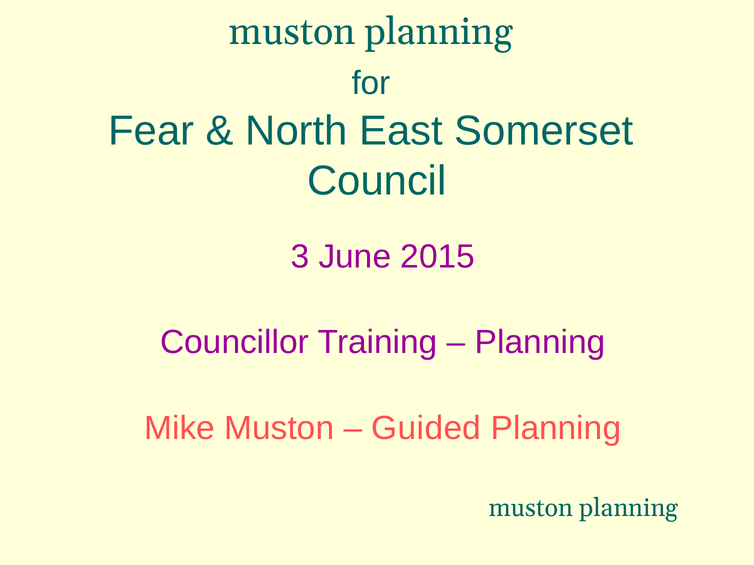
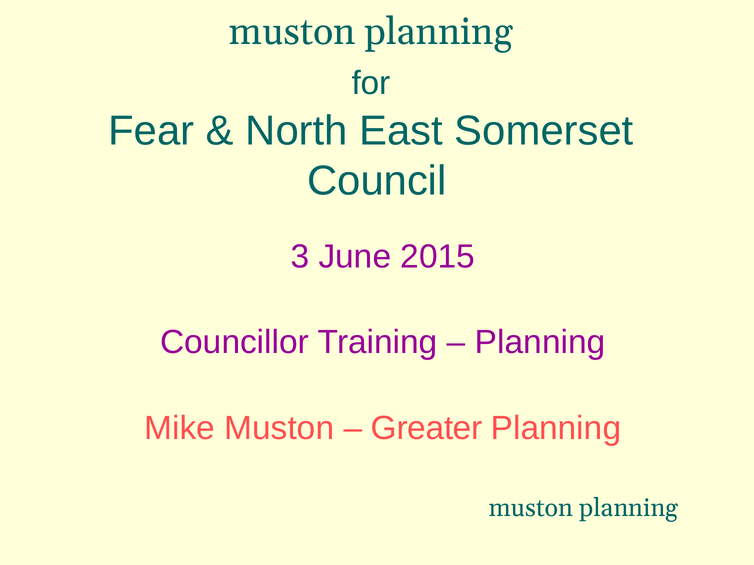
Guided: Guided -> Greater
